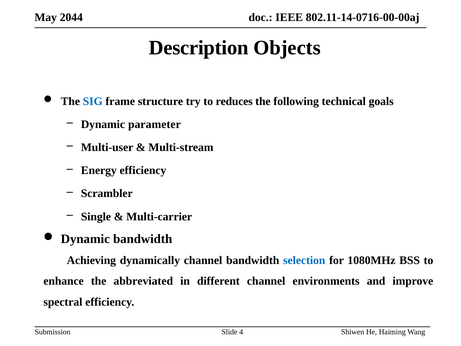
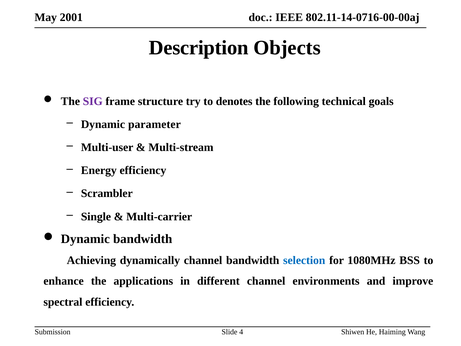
2044: 2044 -> 2001
SIG colour: blue -> purple
reduces: reduces -> denotes
abbreviated: abbreviated -> applications
